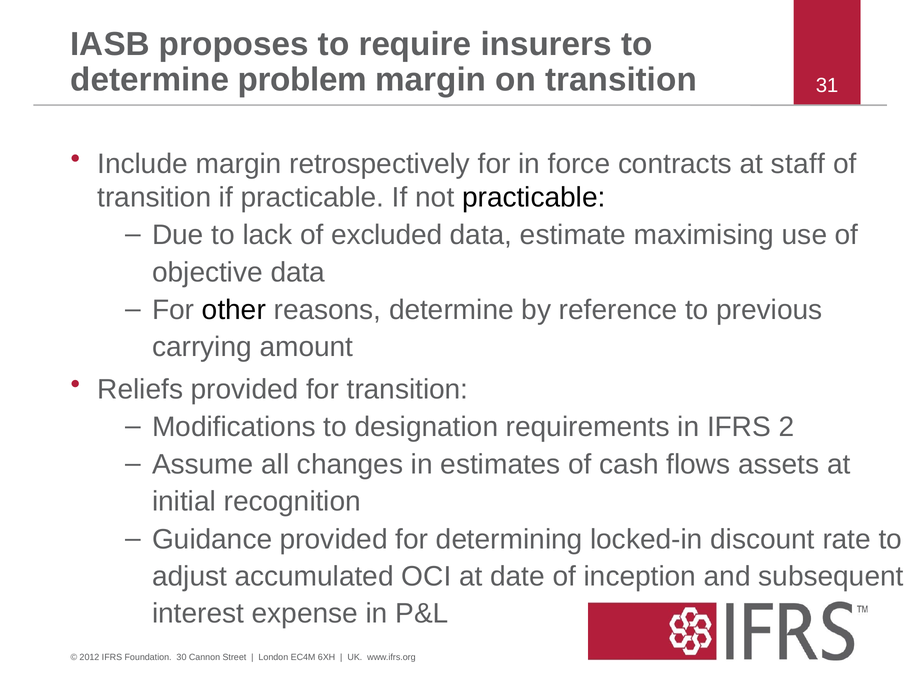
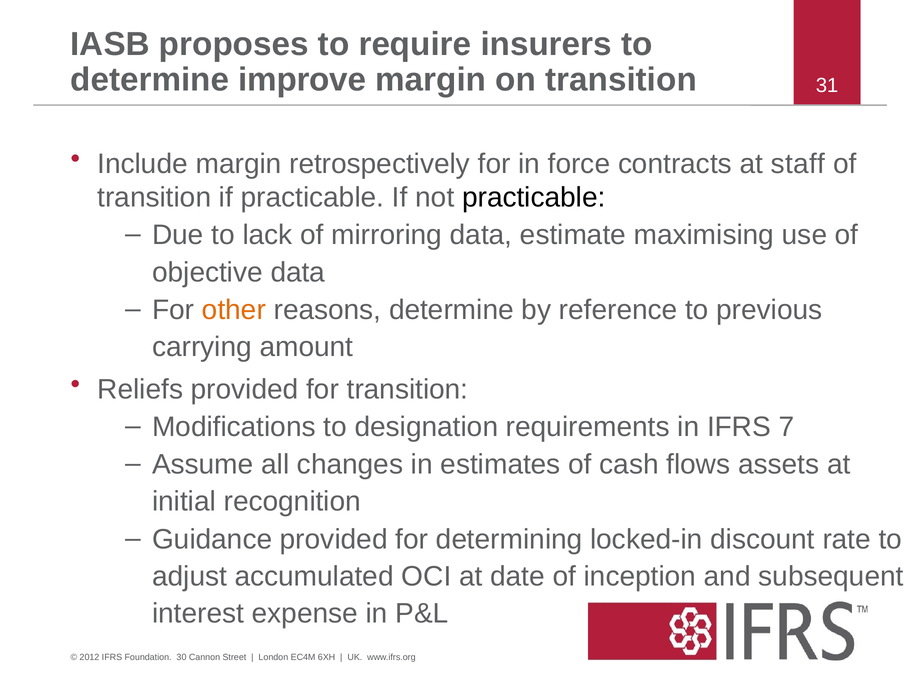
problem: problem -> improve
excluded: excluded -> mirroring
other colour: black -> orange
2: 2 -> 7
